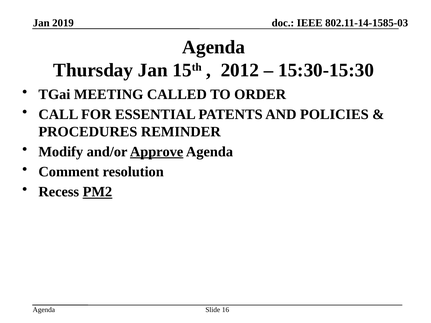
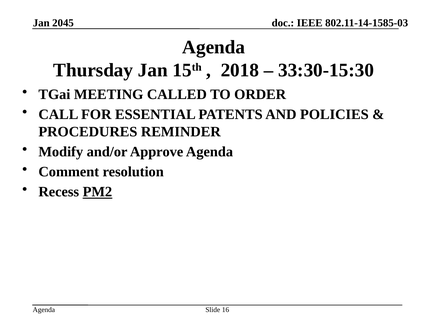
2019: 2019 -> 2045
2012: 2012 -> 2018
15:30-15:30: 15:30-15:30 -> 33:30-15:30
Approve underline: present -> none
